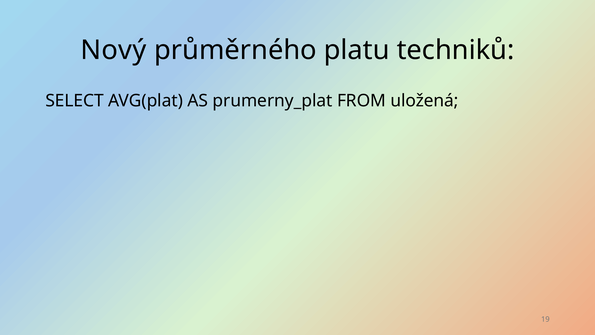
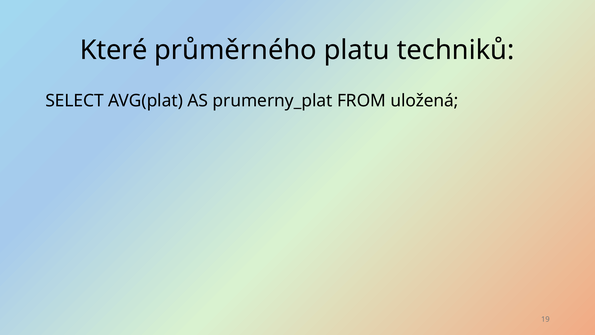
Nový: Nový -> Které
